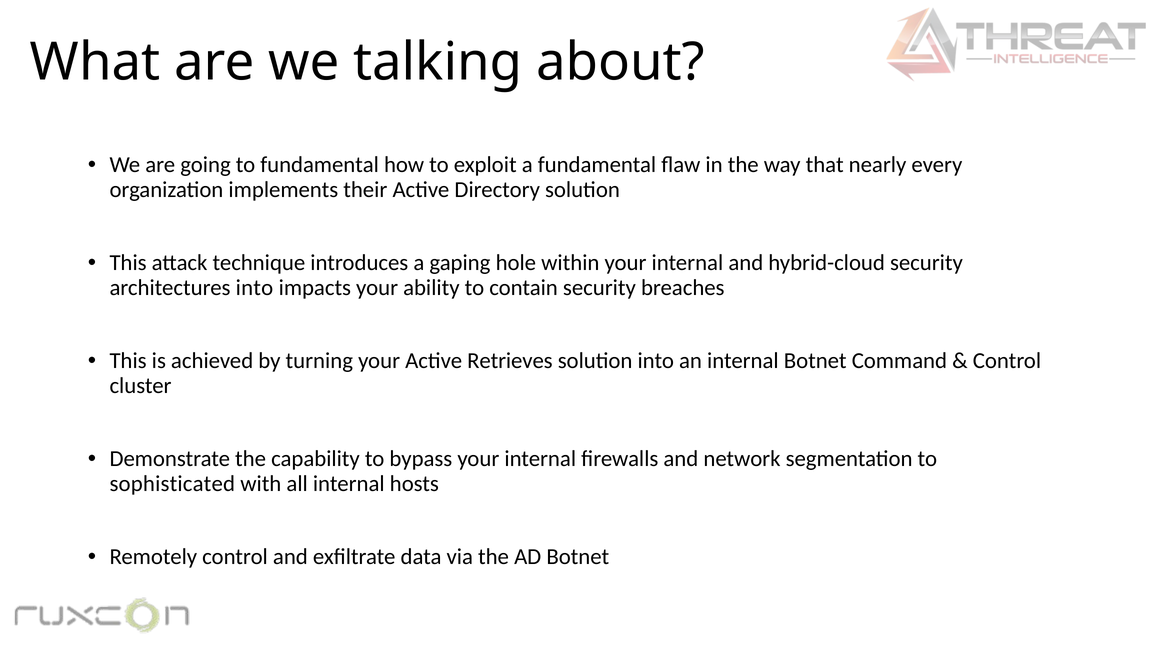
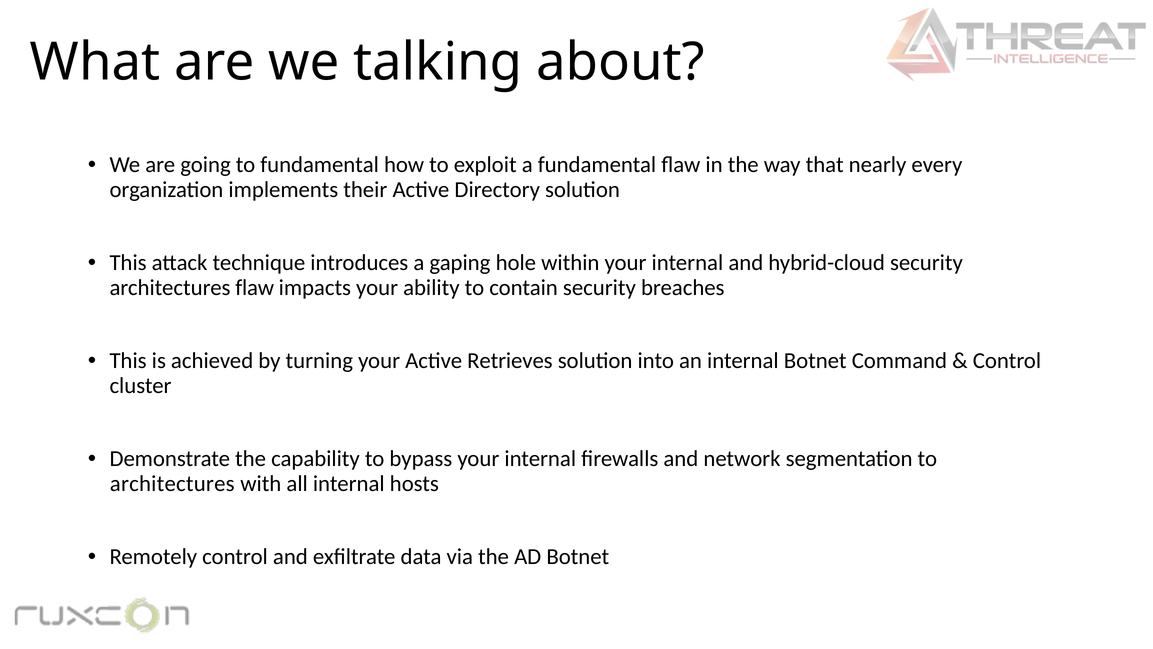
architectures into: into -> flaw
sophisticated at (172, 483): sophisticated -> architectures
